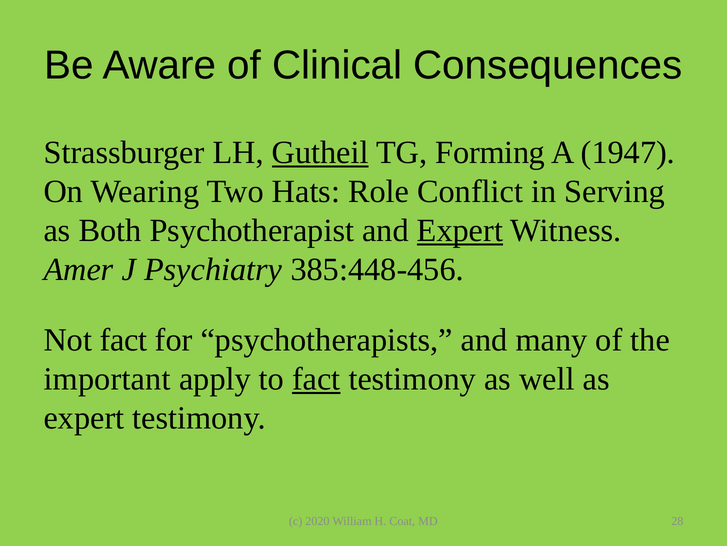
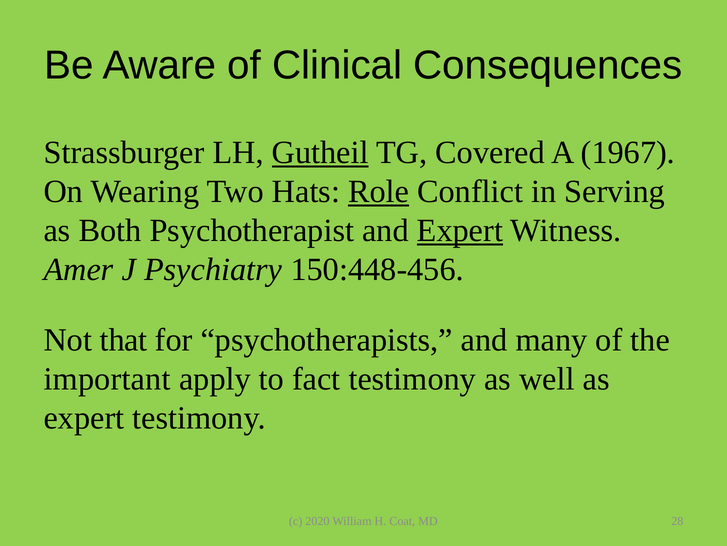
Forming: Forming -> Covered
1947: 1947 -> 1967
Role underline: none -> present
385:448-456: 385:448-456 -> 150:448-456
Not fact: fact -> that
fact at (316, 379) underline: present -> none
